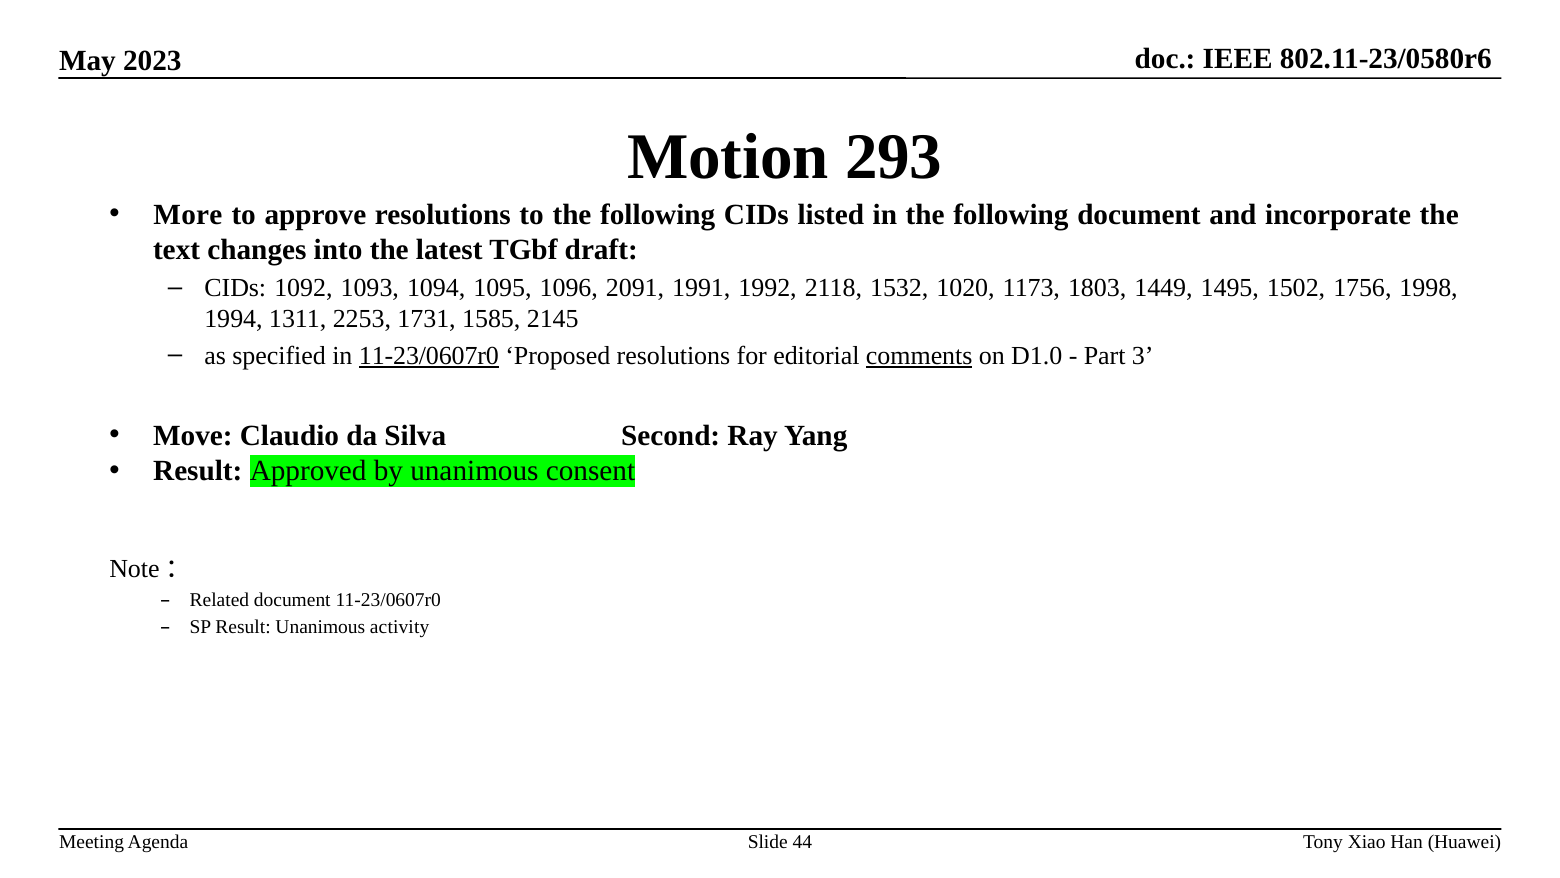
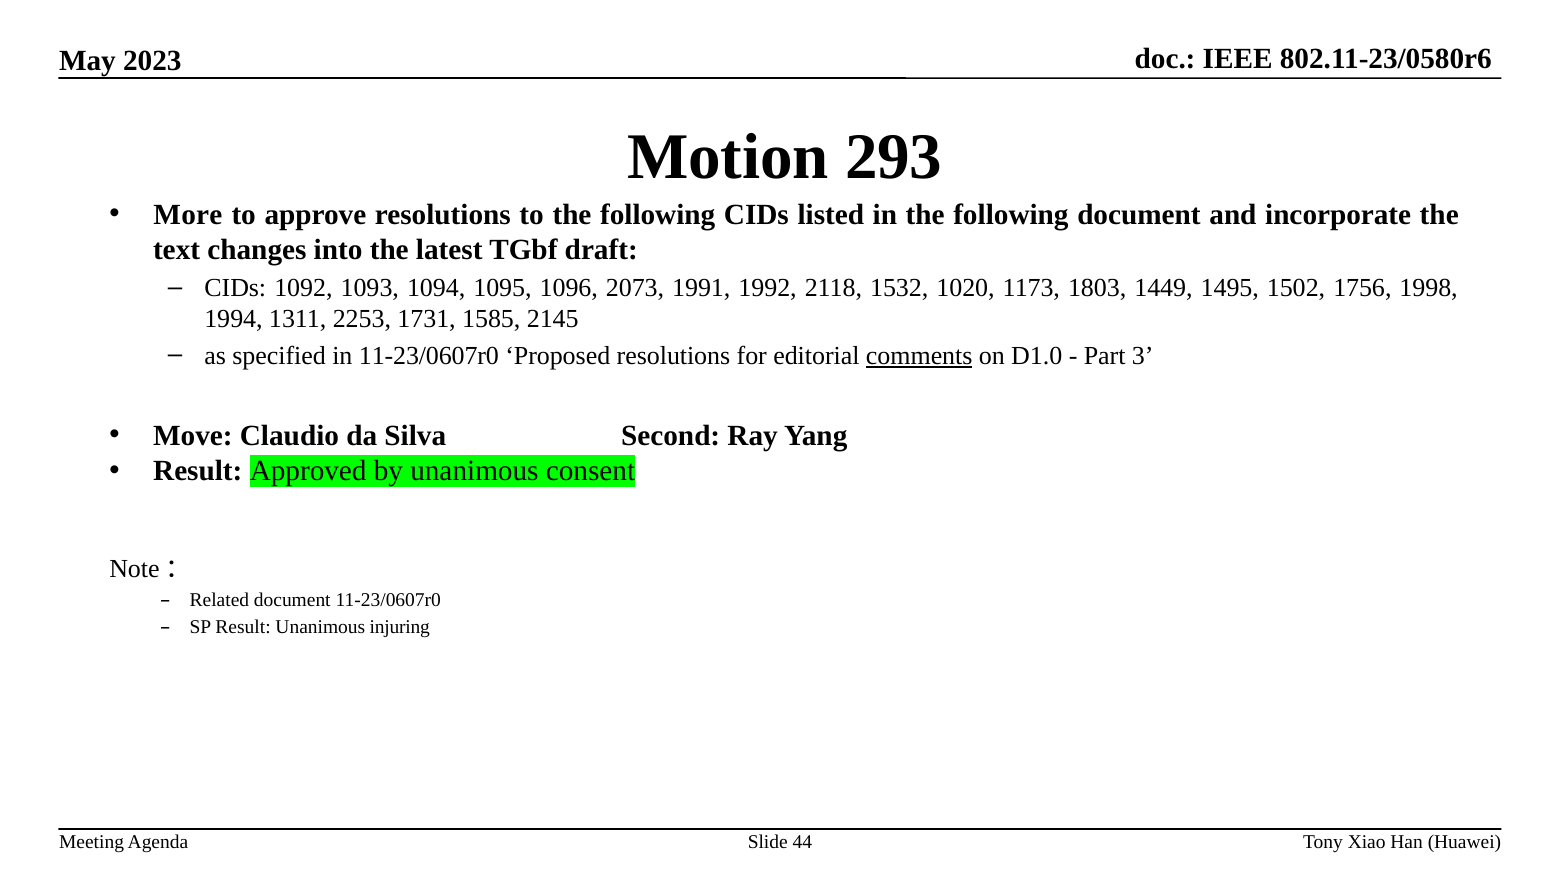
2091: 2091 -> 2073
11-23/0607r0 at (429, 355) underline: present -> none
activity: activity -> injuring
